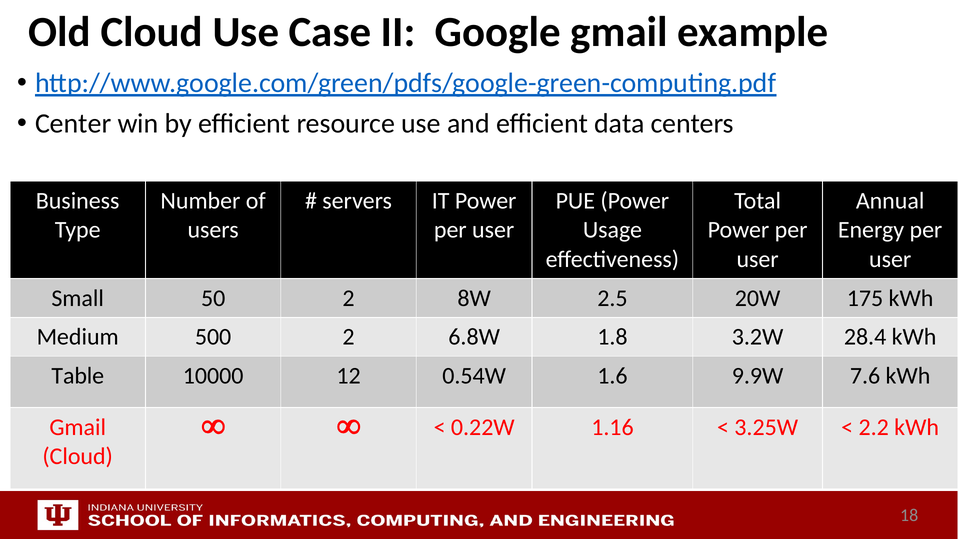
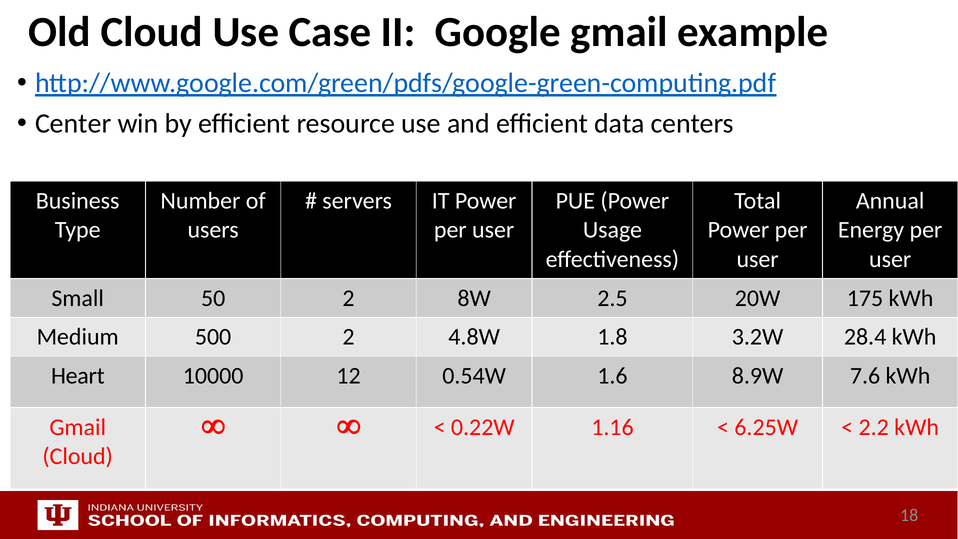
6.8W: 6.8W -> 4.8W
Table: Table -> Heart
9.9W: 9.9W -> 8.9W
3.25W: 3.25W -> 6.25W
